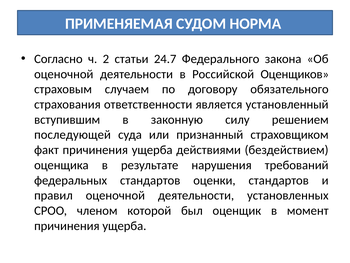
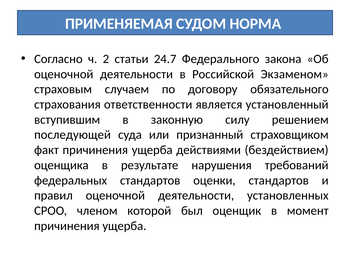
Оценщиков: Оценщиков -> Экзаменом
